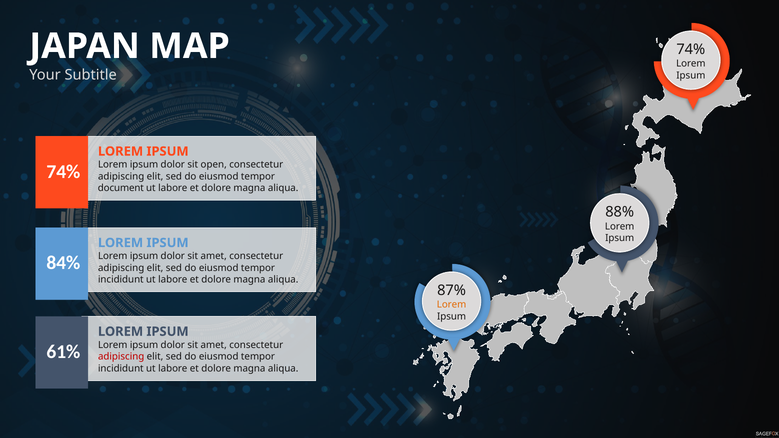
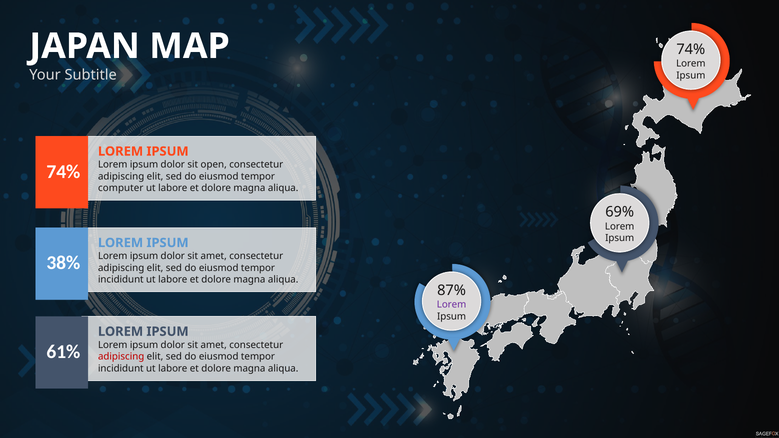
document: document -> computer
88%: 88% -> 69%
84%: 84% -> 38%
Lorem at (452, 305) colour: orange -> purple
